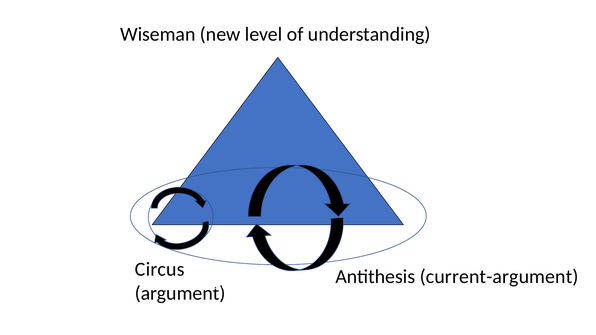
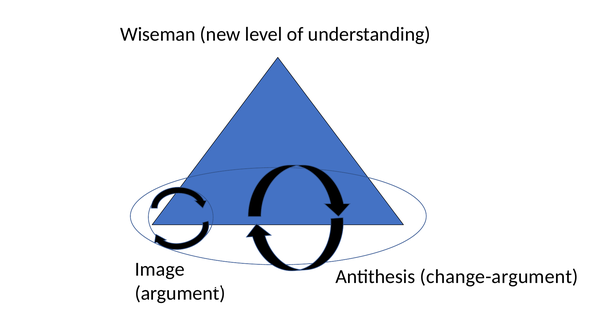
Circus: Circus -> Image
current-argument: current-argument -> change-argument
